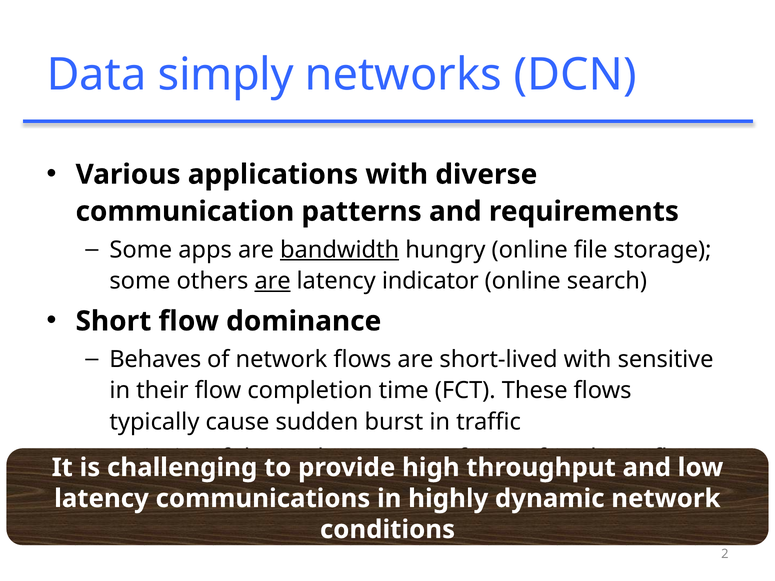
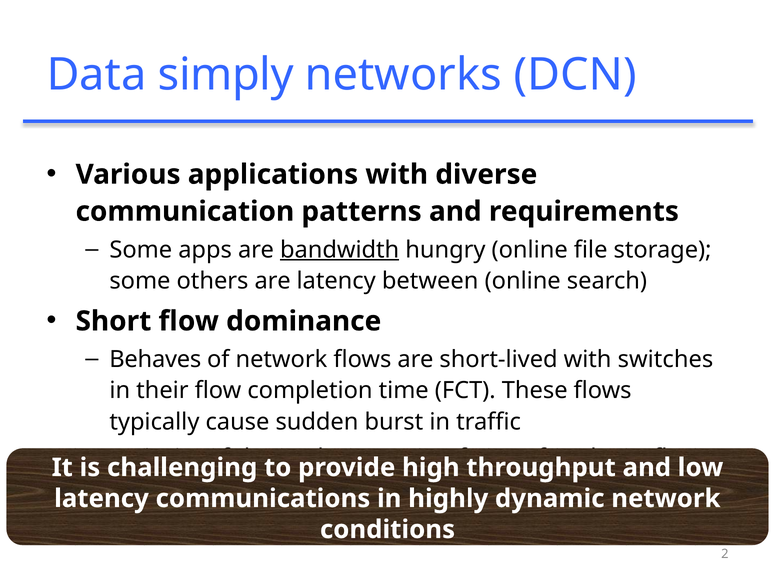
are at (273, 281) underline: present -> none
indicator: indicator -> between
sensitive: sensitive -> switches
